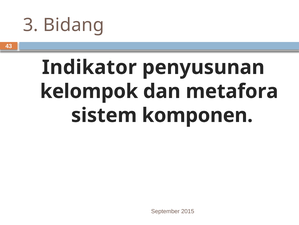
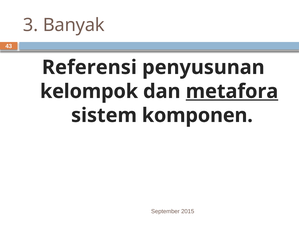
Bidang: Bidang -> Banyak
Indikator: Indikator -> Referensi
metafora underline: none -> present
